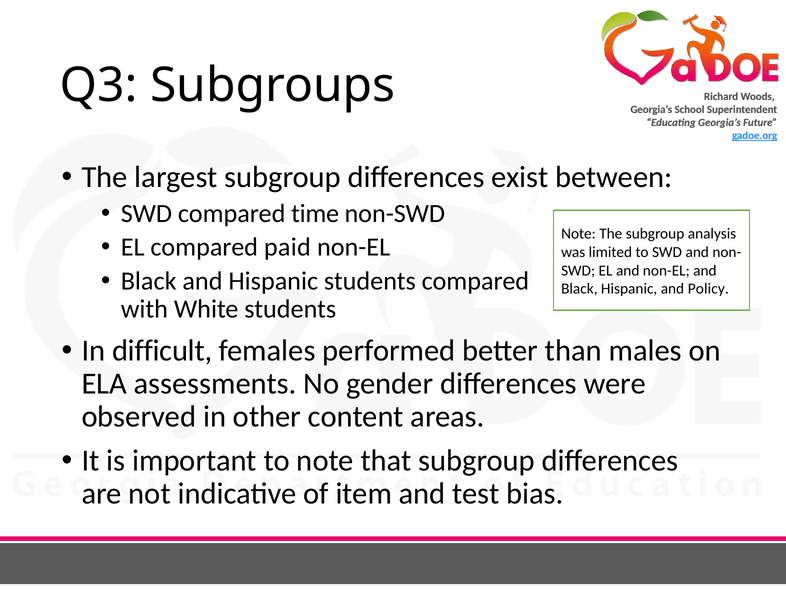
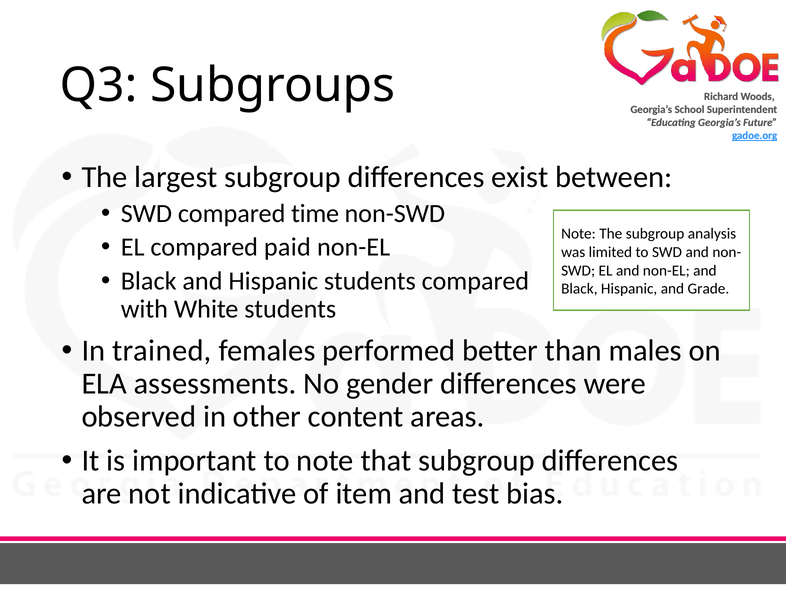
Policy: Policy -> Grade
difficult: difficult -> trained
